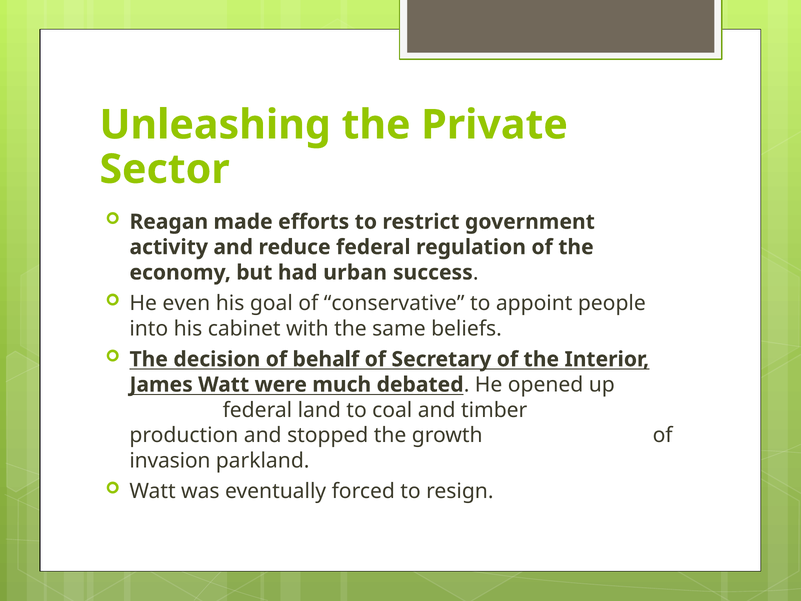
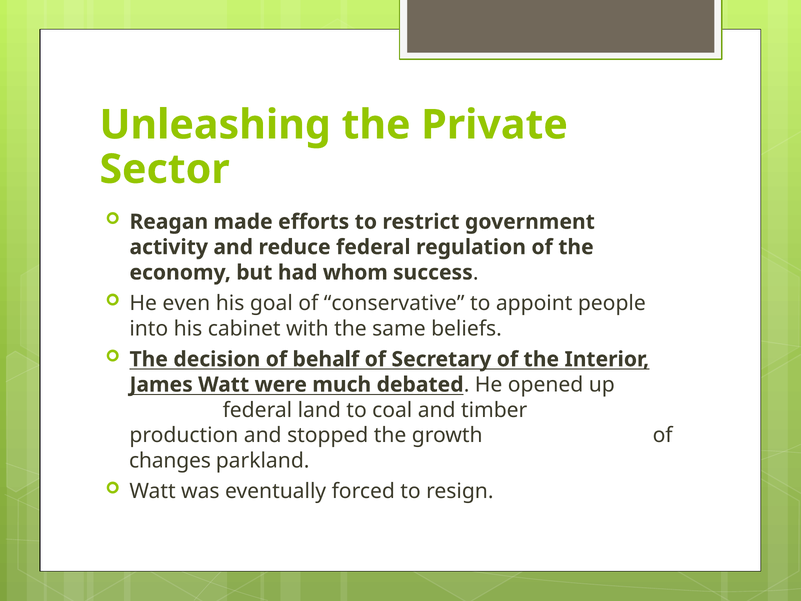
urban: urban -> whom
invasion: invasion -> changes
